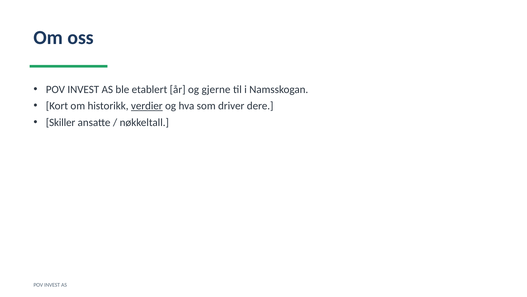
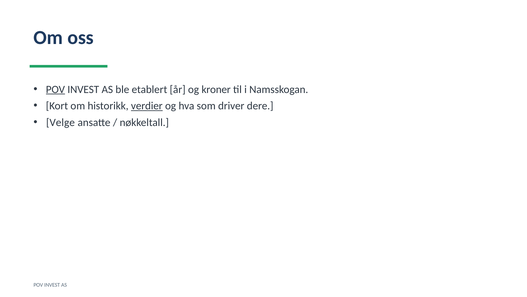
POV at (55, 89) underline: none -> present
gjerne: gjerne -> kroner
Skiller: Skiller -> Velge
